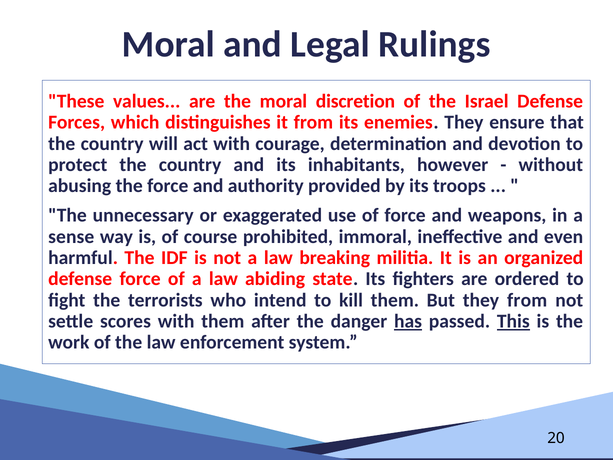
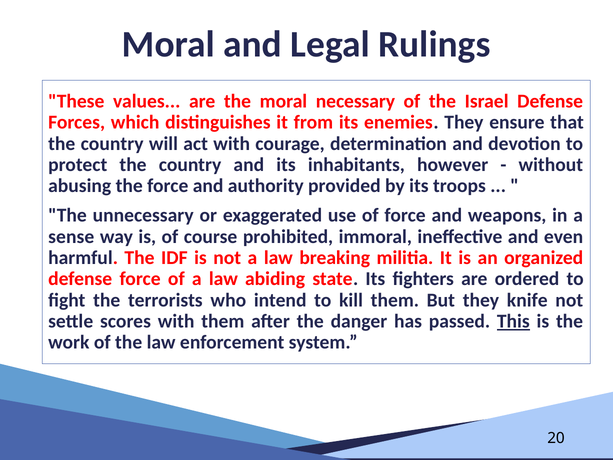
discretion: discretion -> necessary
they from: from -> knife
has underline: present -> none
